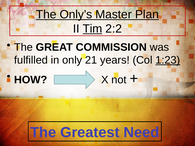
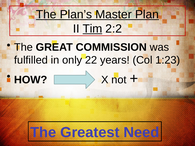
Only’s: Only’s -> Plan’s
21: 21 -> 22
1:23 underline: present -> none
